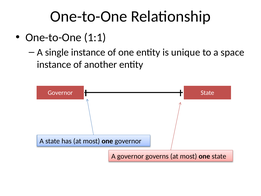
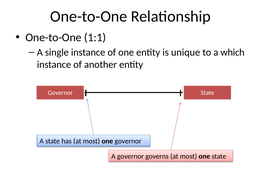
space: space -> which
